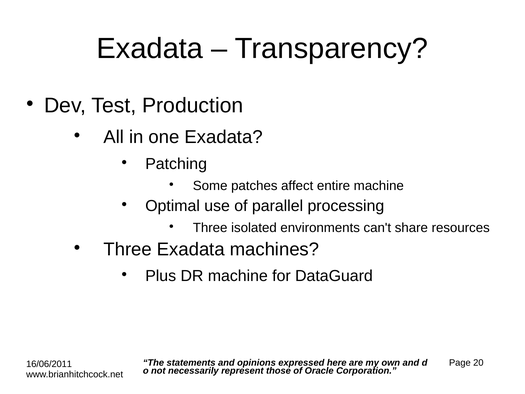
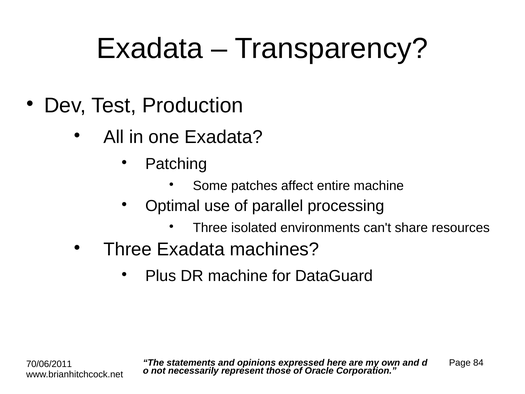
20: 20 -> 84
16/06/2011: 16/06/2011 -> 70/06/2011
